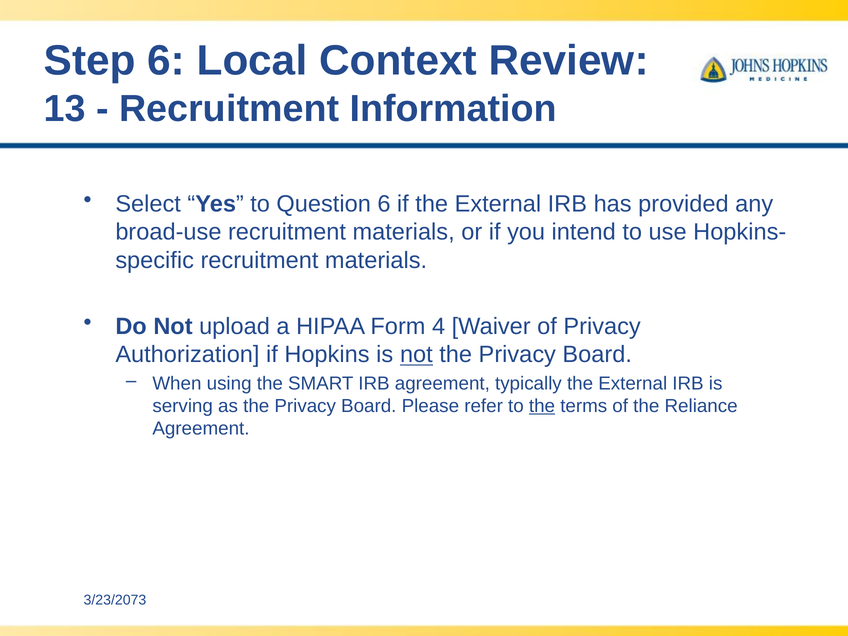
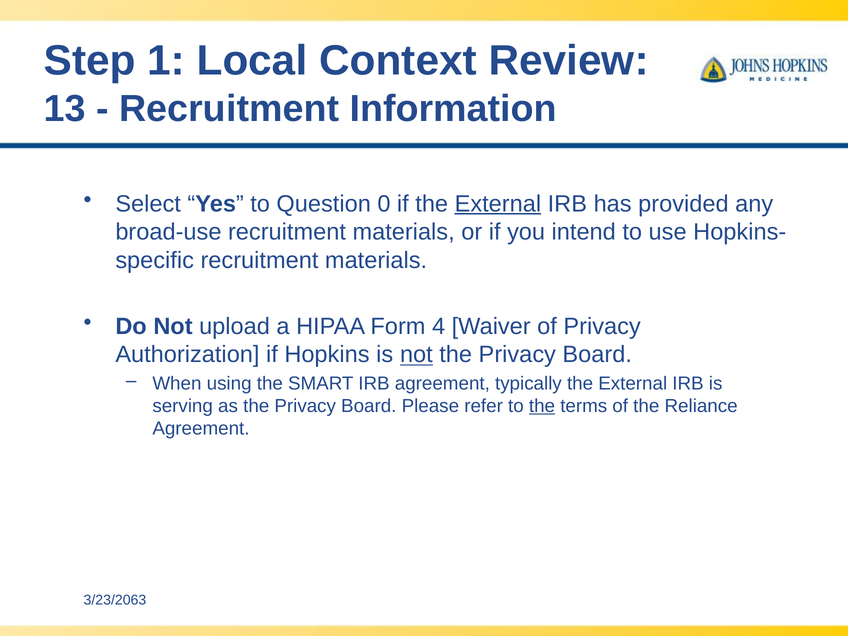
Step 6: 6 -> 1
Question 6: 6 -> 0
External at (498, 204) underline: none -> present
3/23/2073: 3/23/2073 -> 3/23/2063
